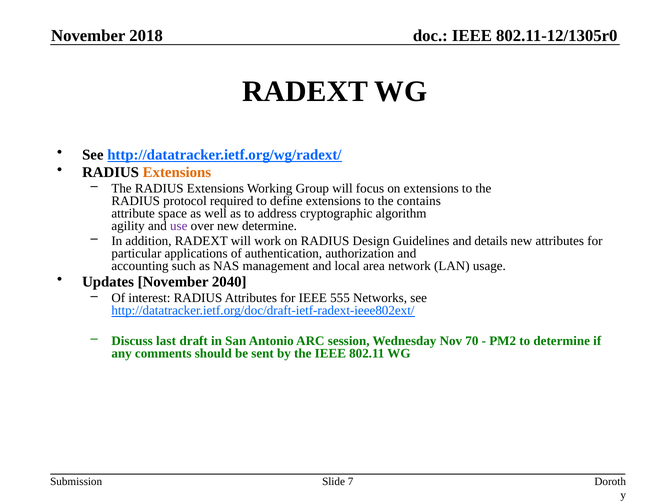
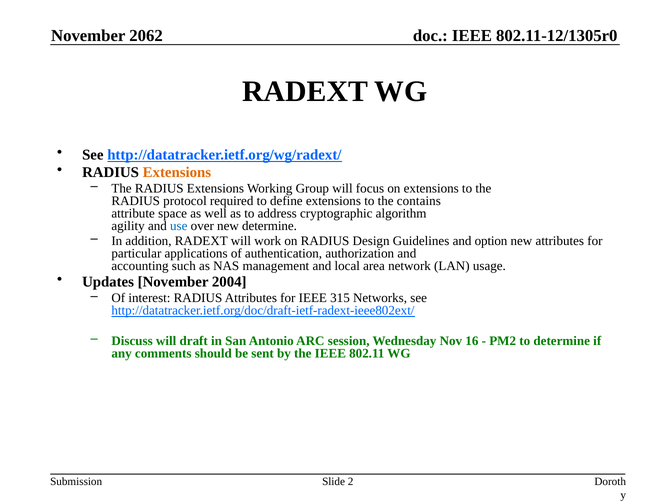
2018: 2018 -> 2062
use colour: purple -> blue
details: details -> option
2040: 2040 -> 2004
555: 555 -> 315
Discuss last: last -> will
70: 70 -> 16
7: 7 -> 2
